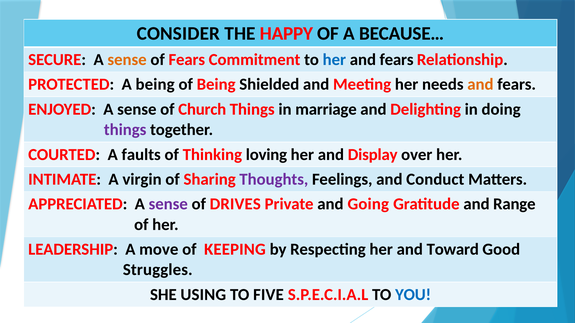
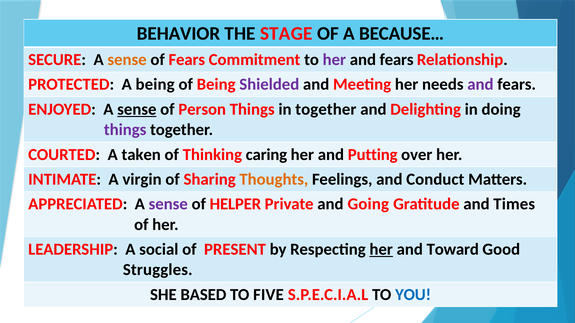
CONSIDER: CONSIDER -> BEHAVIOR
HAPPY: HAPPY -> STAGE
her at (334, 60) colour: blue -> purple
Shielded colour: black -> purple
and at (480, 85) colour: orange -> purple
sense at (137, 109) underline: none -> present
Church: Church -> Person
in marriage: marriage -> together
faults: faults -> taken
loving: loving -> caring
Display: Display -> Putting
Thoughts colour: purple -> orange
DRIVES: DRIVES -> HELPER
Range: Range -> Times
move: move -> social
KEEPING: KEEPING -> PRESENT
her at (381, 250) underline: none -> present
USING: USING -> BASED
